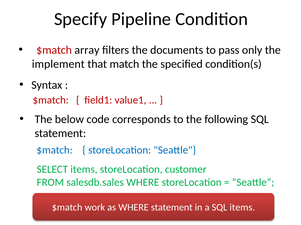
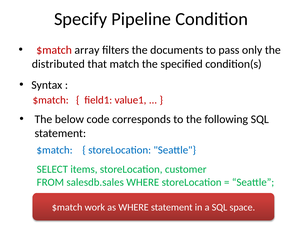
implement: implement -> distributed
SQL items: items -> space
